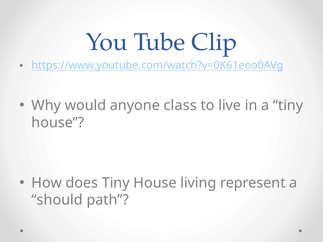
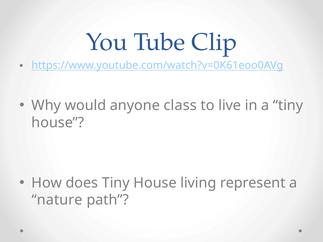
should: should -> nature
